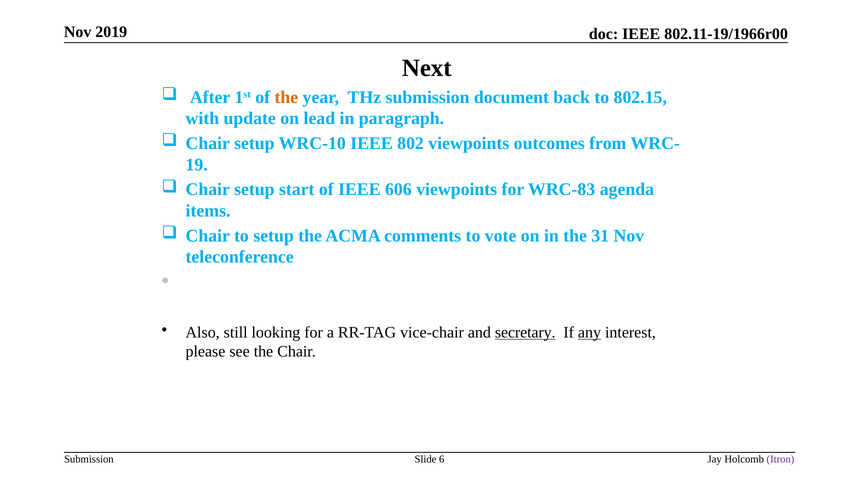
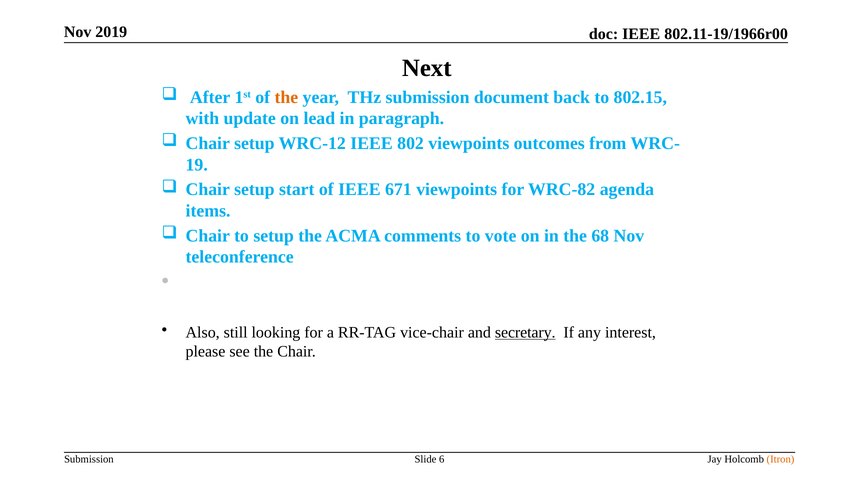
WRC-10: WRC-10 -> WRC-12
606: 606 -> 671
WRC-83: WRC-83 -> WRC-82
31: 31 -> 68
any underline: present -> none
Itron colour: purple -> orange
